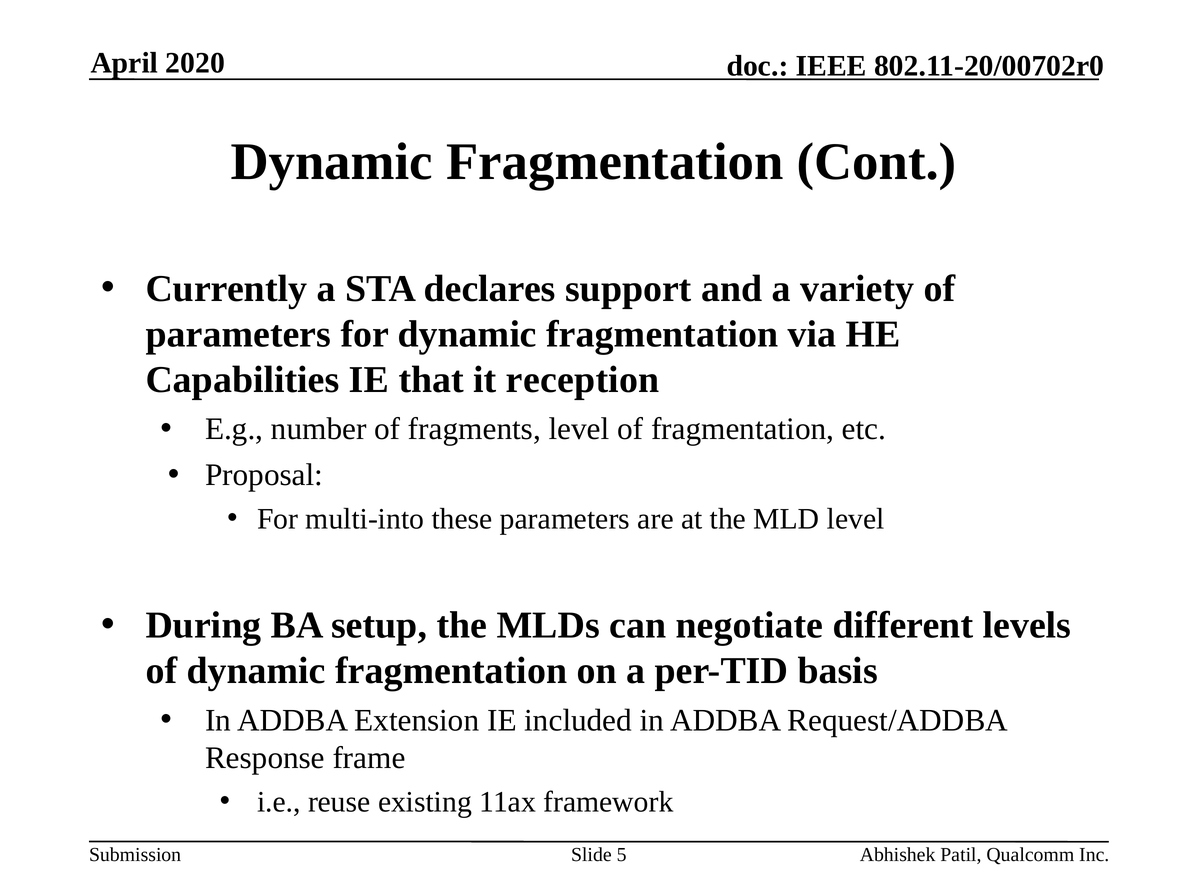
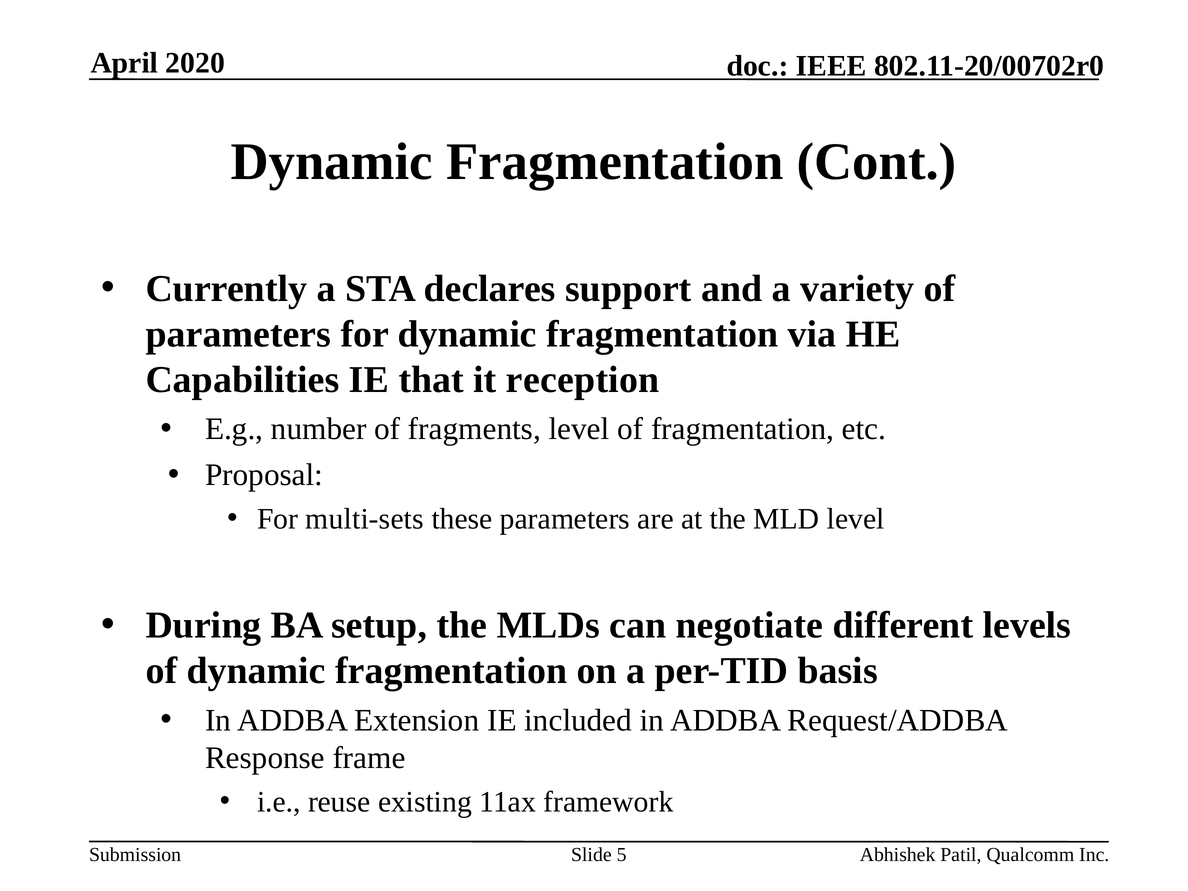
multi-into: multi-into -> multi-sets
